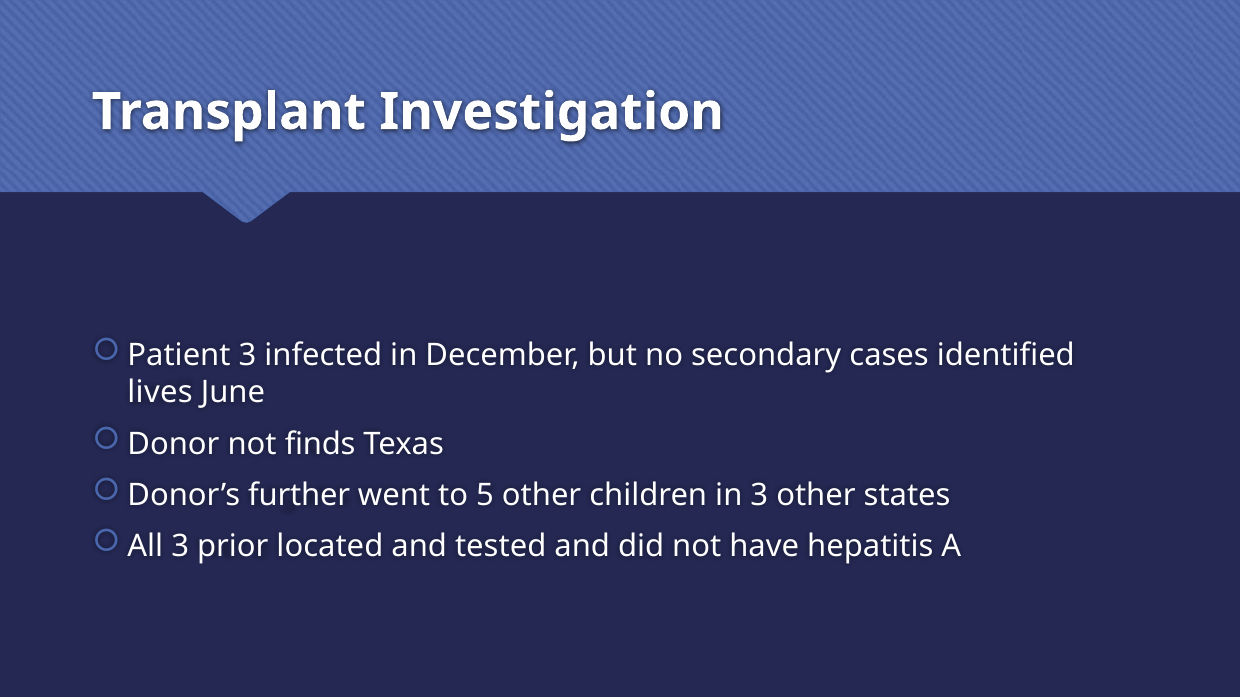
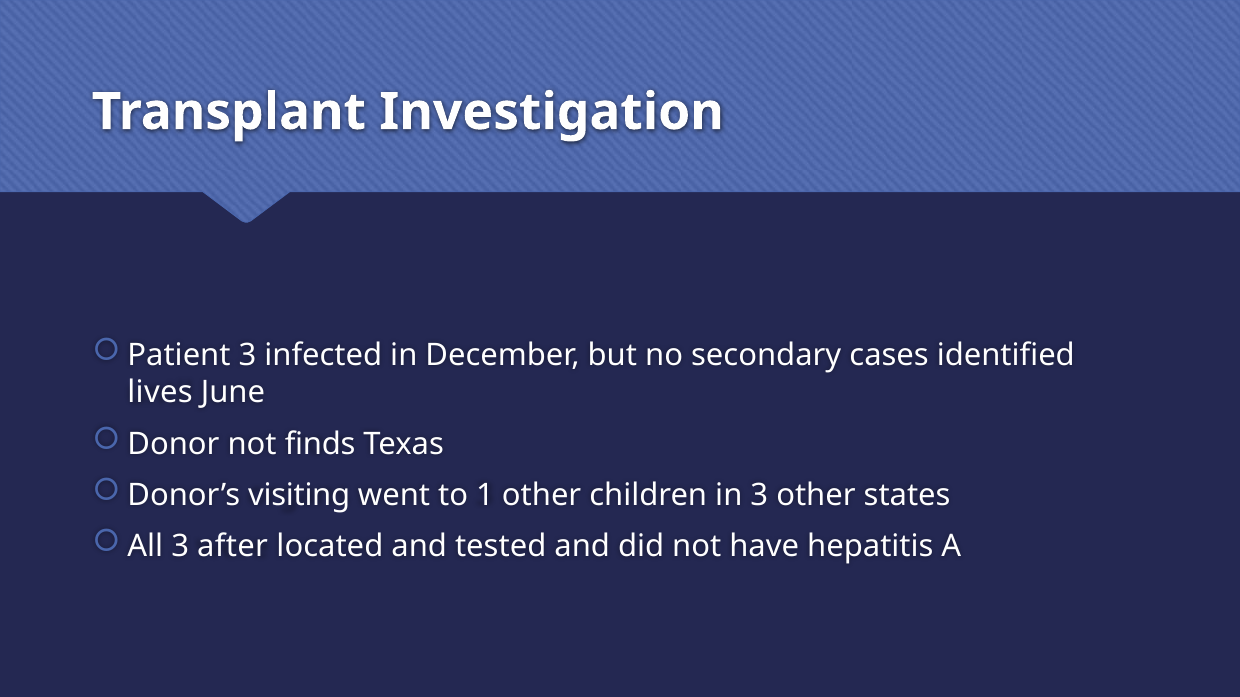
further: further -> visiting
5: 5 -> 1
prior: prior -> after
